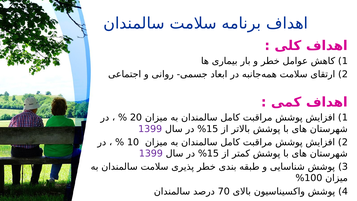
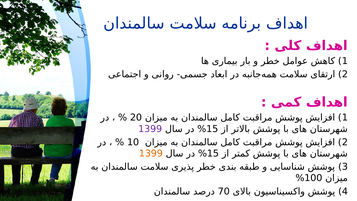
1399 at (151, 153) colour: purple -> orange
